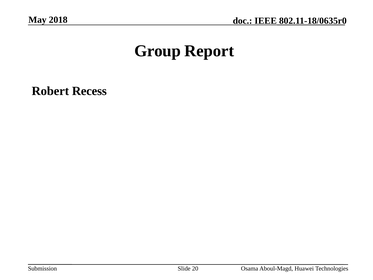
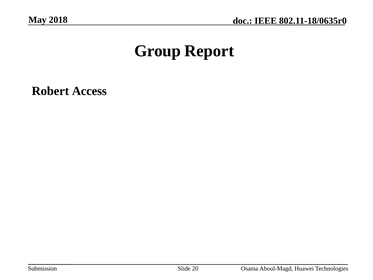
Recess: Recess -> Access
